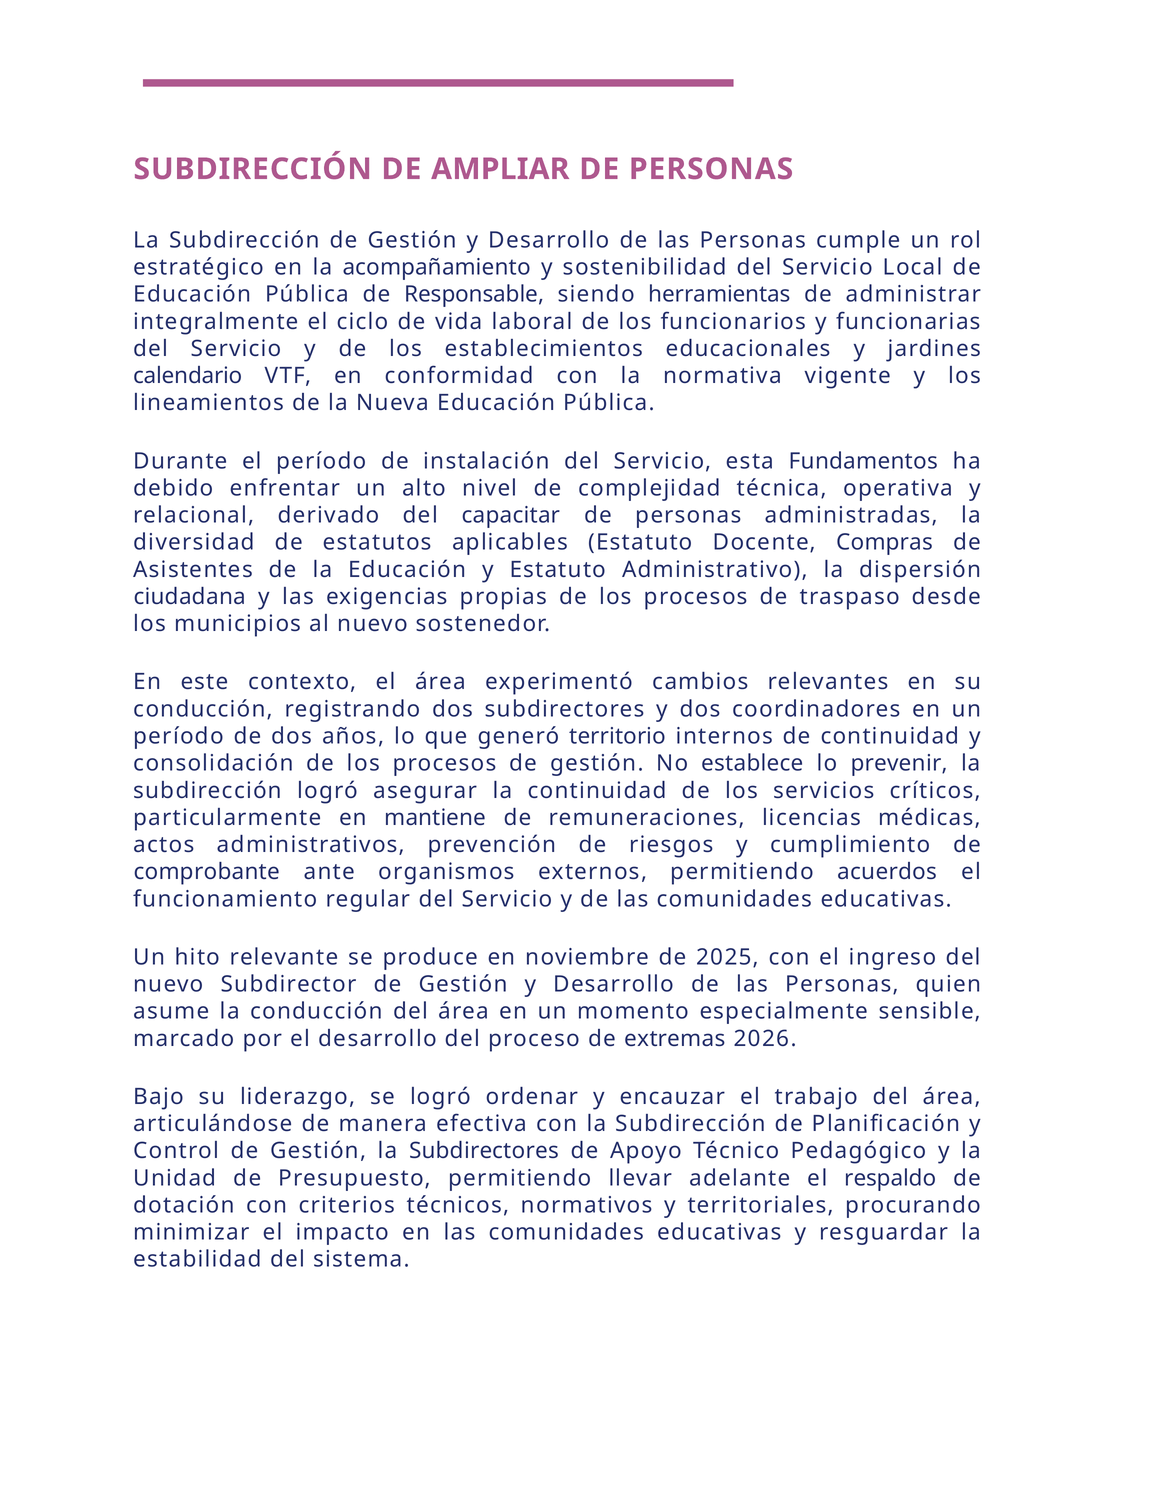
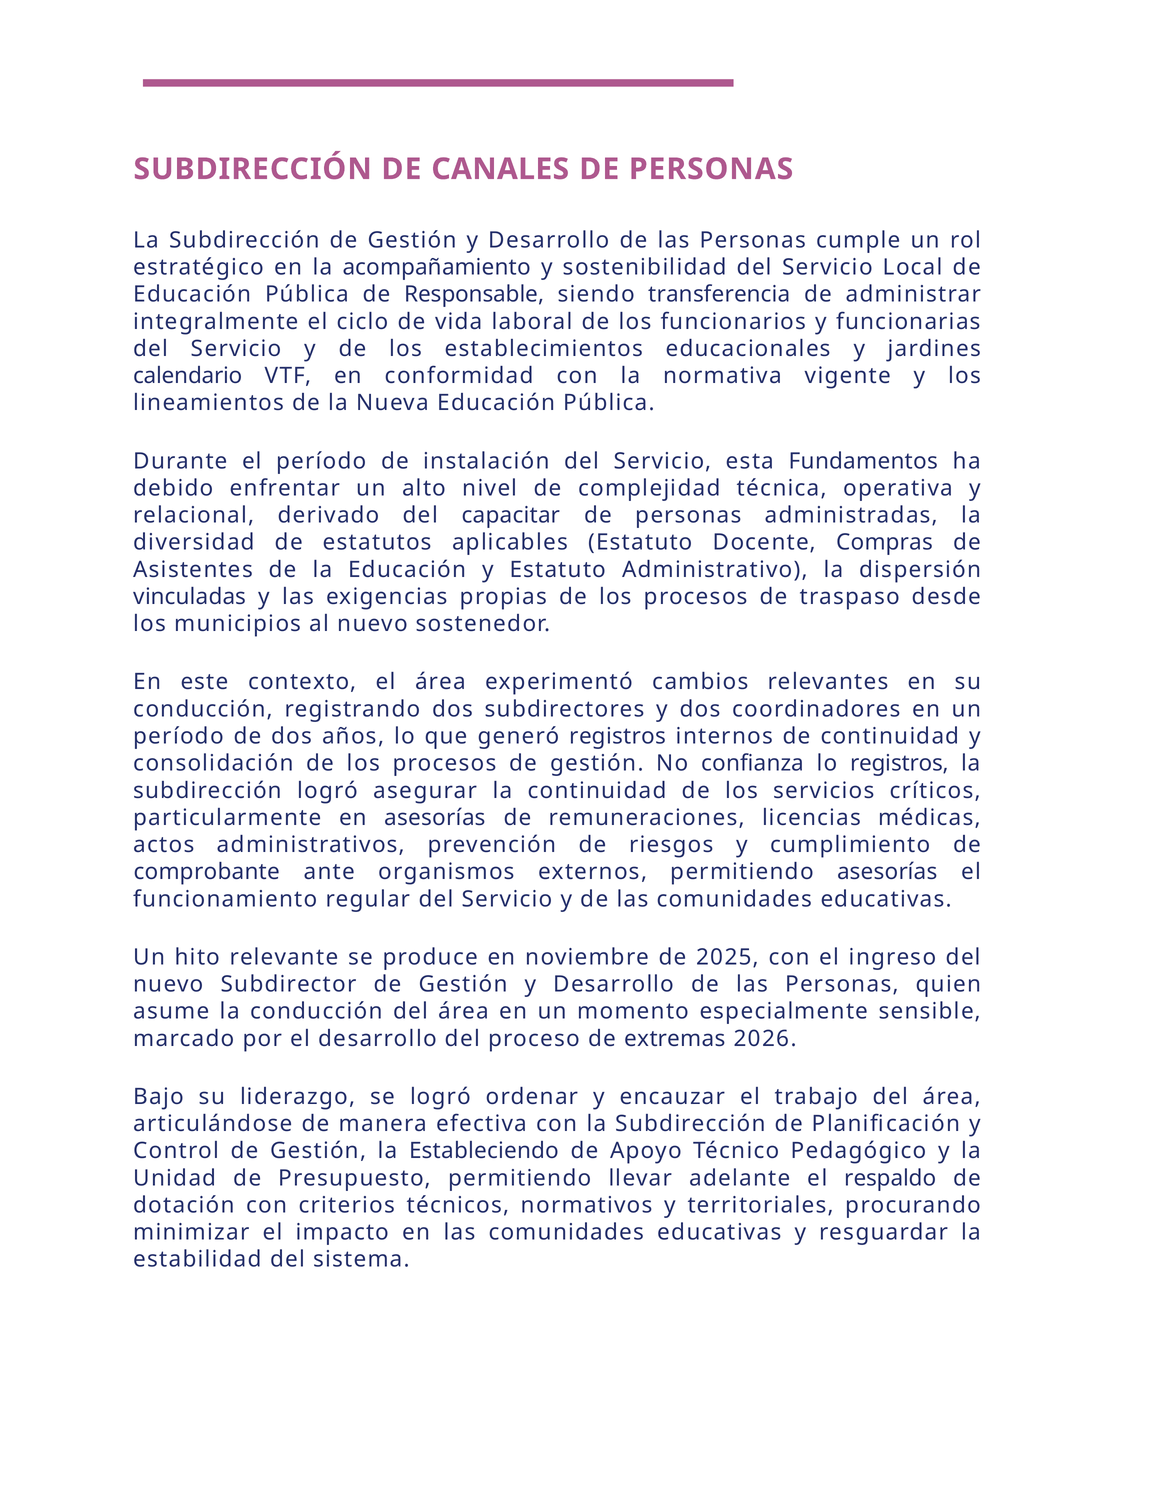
AMPLIAR: AMPLIAR -> CANALES
herramientas: herramientas -> transferencia
ciudadana: ciudadana -> vinculadas
generó territorio: territorio -> registros
establece: establece -> confianza
lo prevenir: prevenir -> registros
en mantiene: mantiene -> asesorías
permitiendo acuerdos: acuerdos -> asesorías
la Subdirectores: Subdirectores -> Estableciendo
